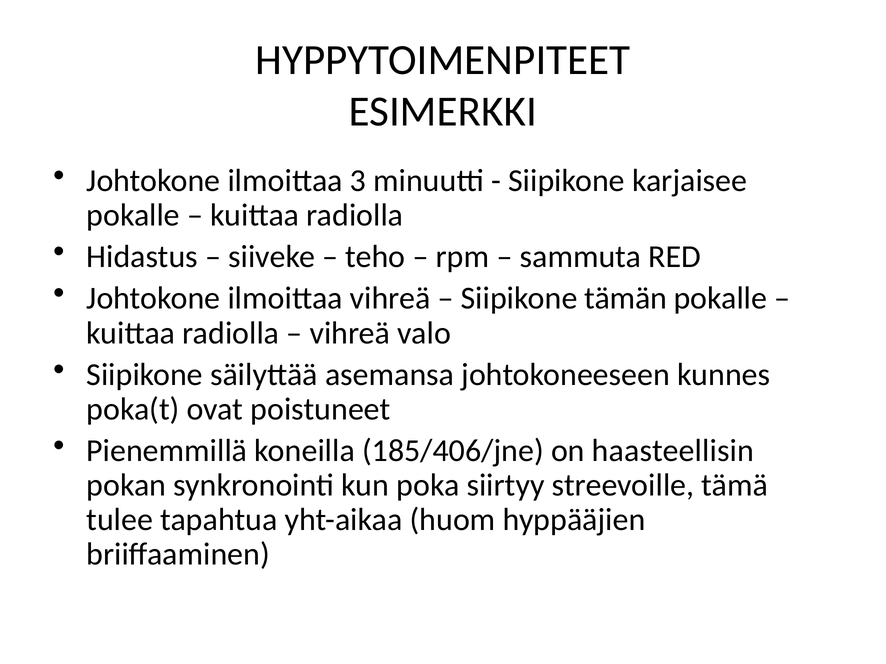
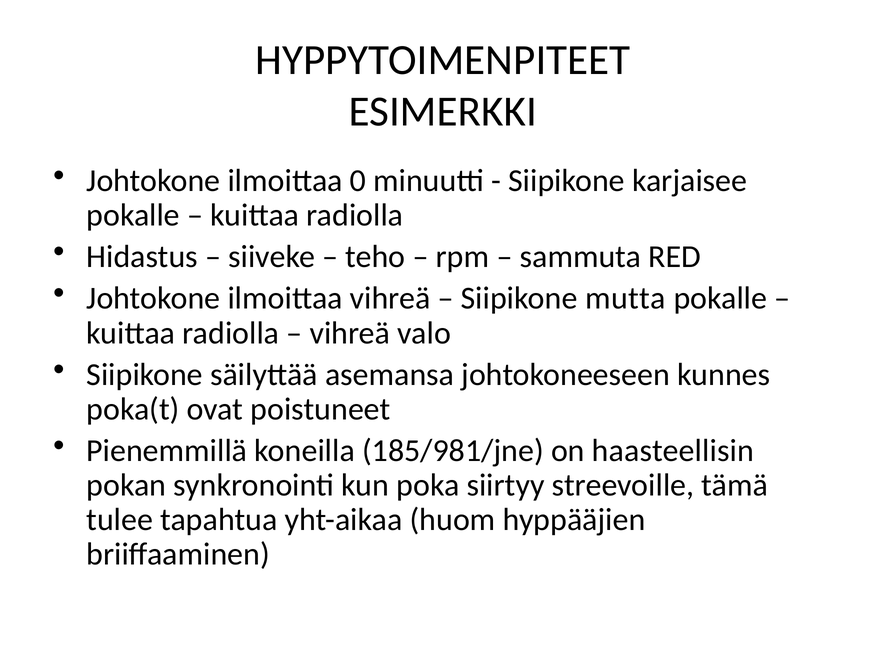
3: 3 -> 0
tämän: tämän -> mutta
185/406/jne: 185/406/jne -> 185/981/jne
